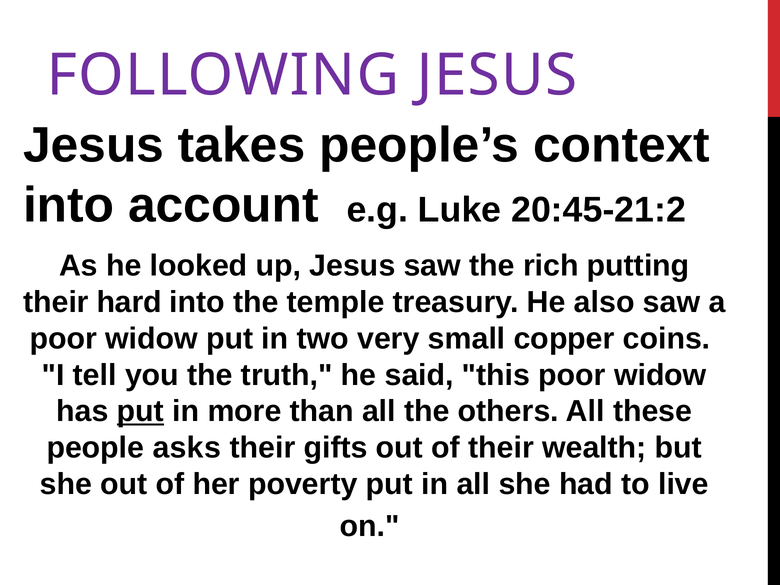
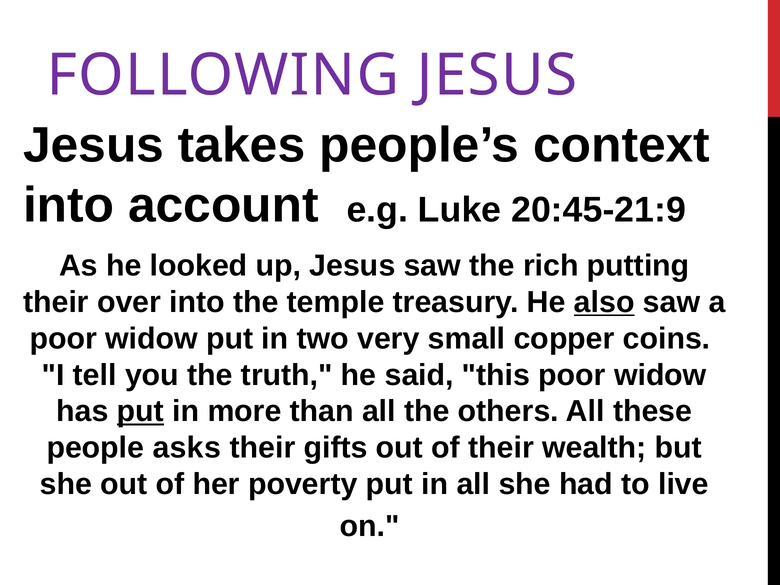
20:45-21:2: 20:45-21:2 -> 20:45-21:9
hard: hard -> over
also underline: none -> present
